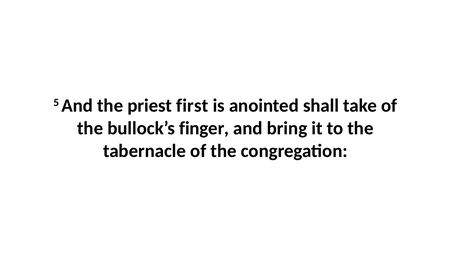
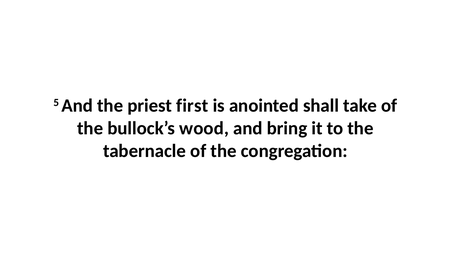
finger: finger -> wood
